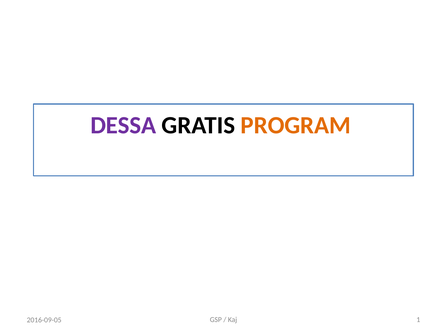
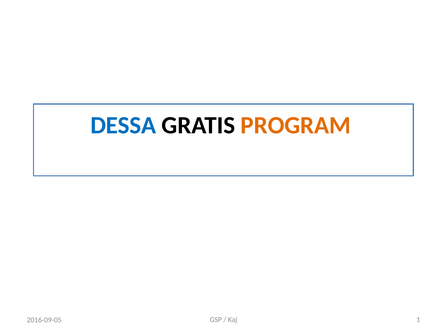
DESSA colour: purple -> blue
